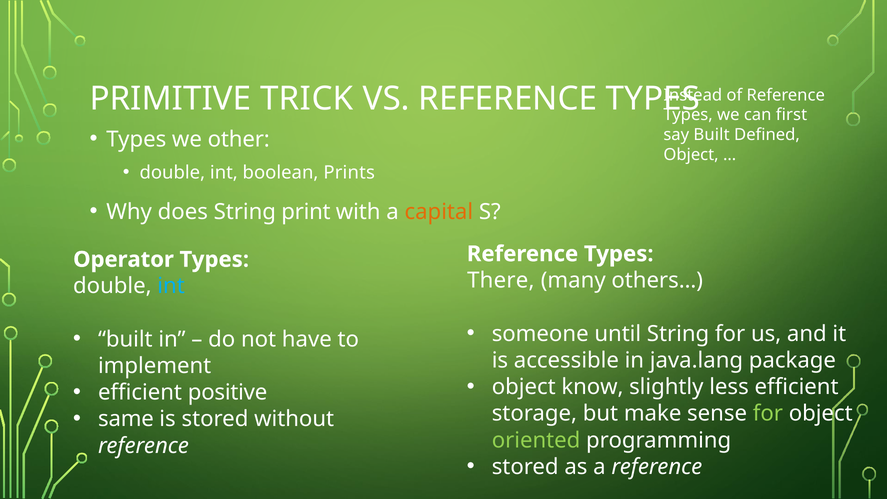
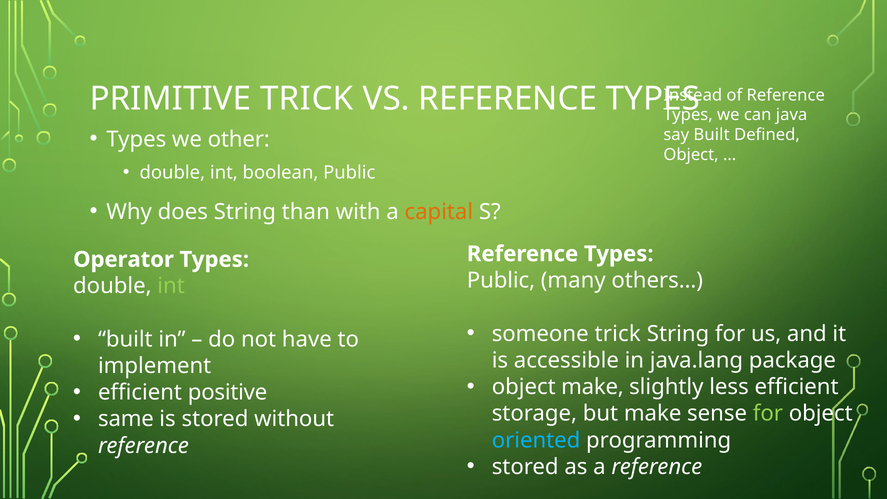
first: first -> java
boolean Prints: Prints -> Public
print: print -> than
There at (501, 280): There -> Public
int at (171, 286) colour: light blue -> light green
someone until: until -> trick
object know: know -> make
oriented colour: light green -> light blue
